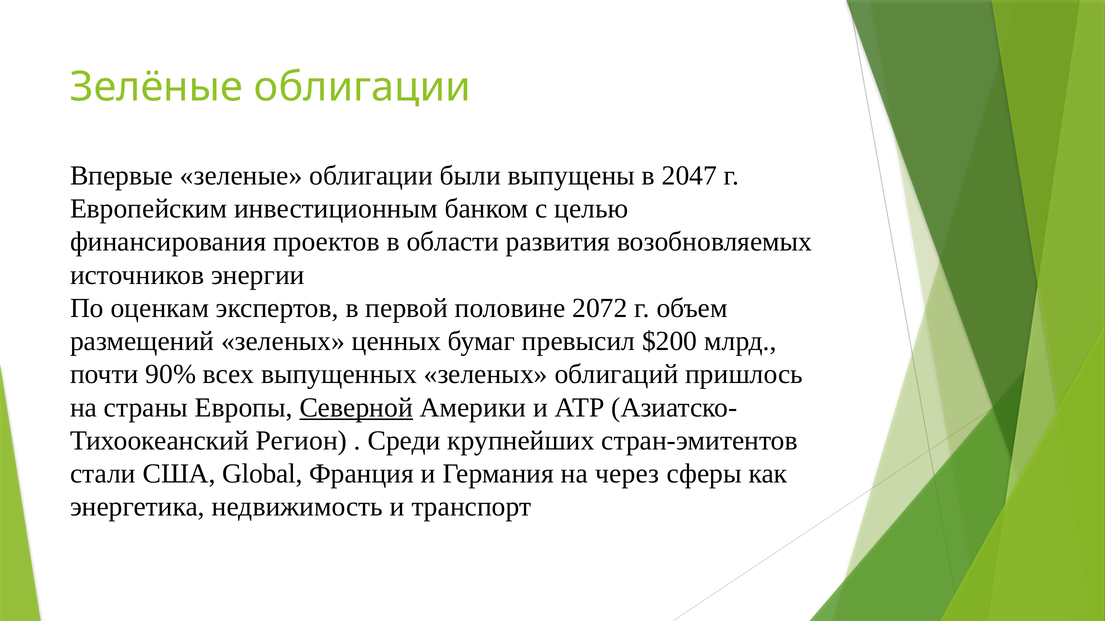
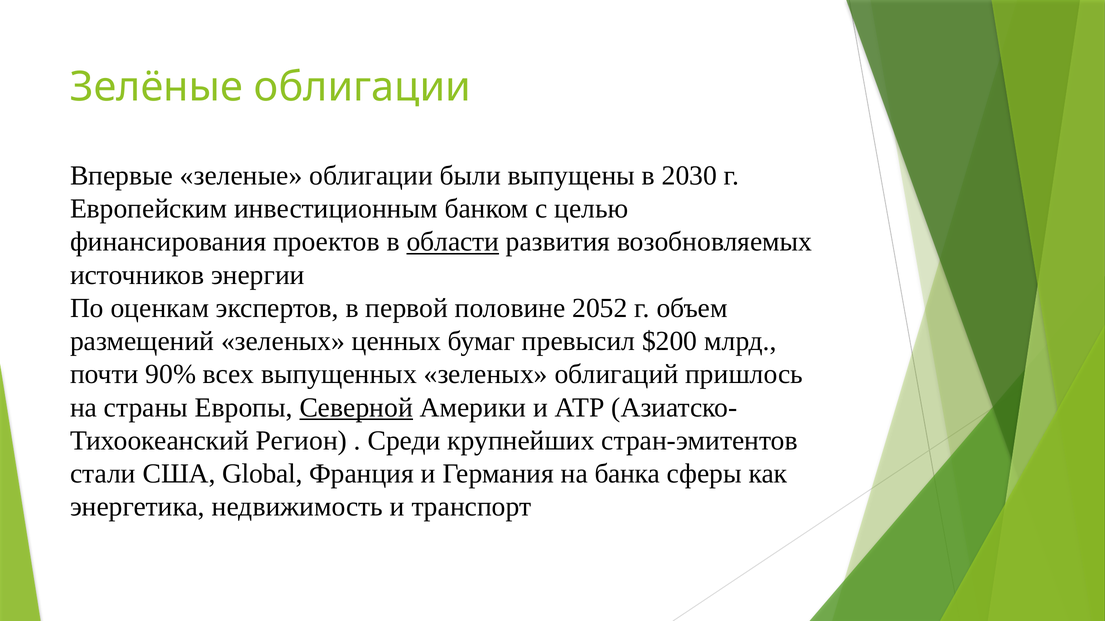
2047: 2047 -> 2030
области underline: none -> present
2072: 2072 -> 2052
через: через -> банка
